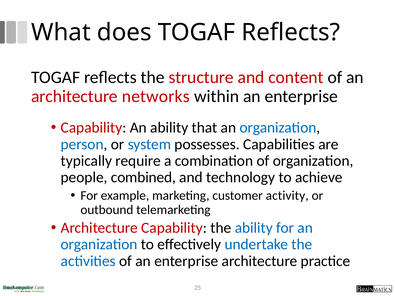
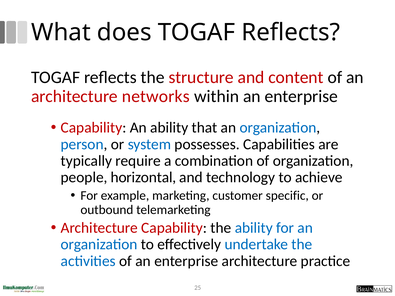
combined: combined -> horizontal
activity: activity -> specific
